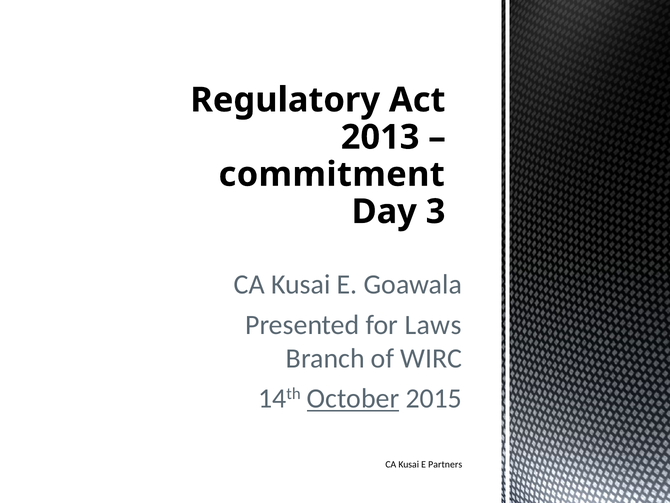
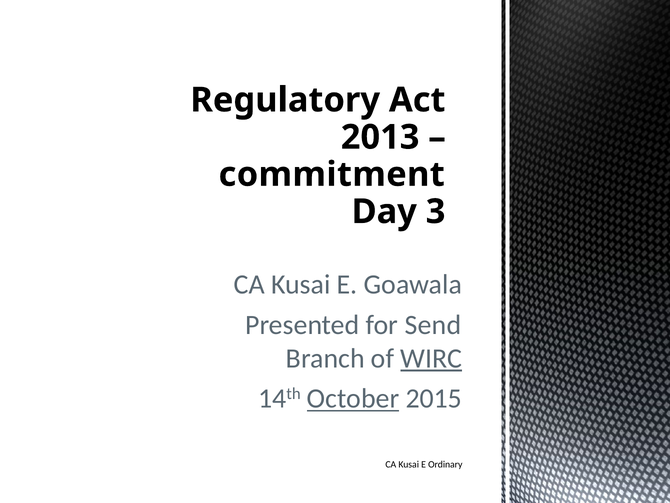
Laws: Laws -> Send
WIRC underline: none -> present
Partners: Partners -> Ordinary
